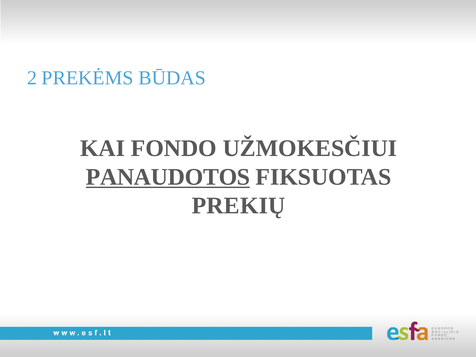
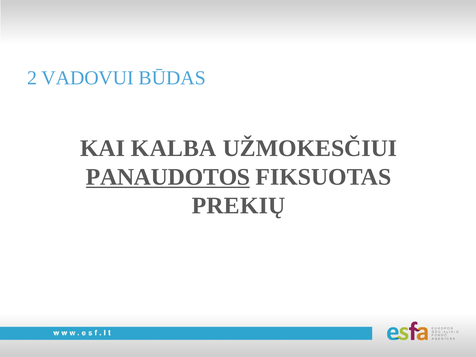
PREKĖMS: PREKĖMS -> VADOVUI
FONDO: FONDO -> KALBA
